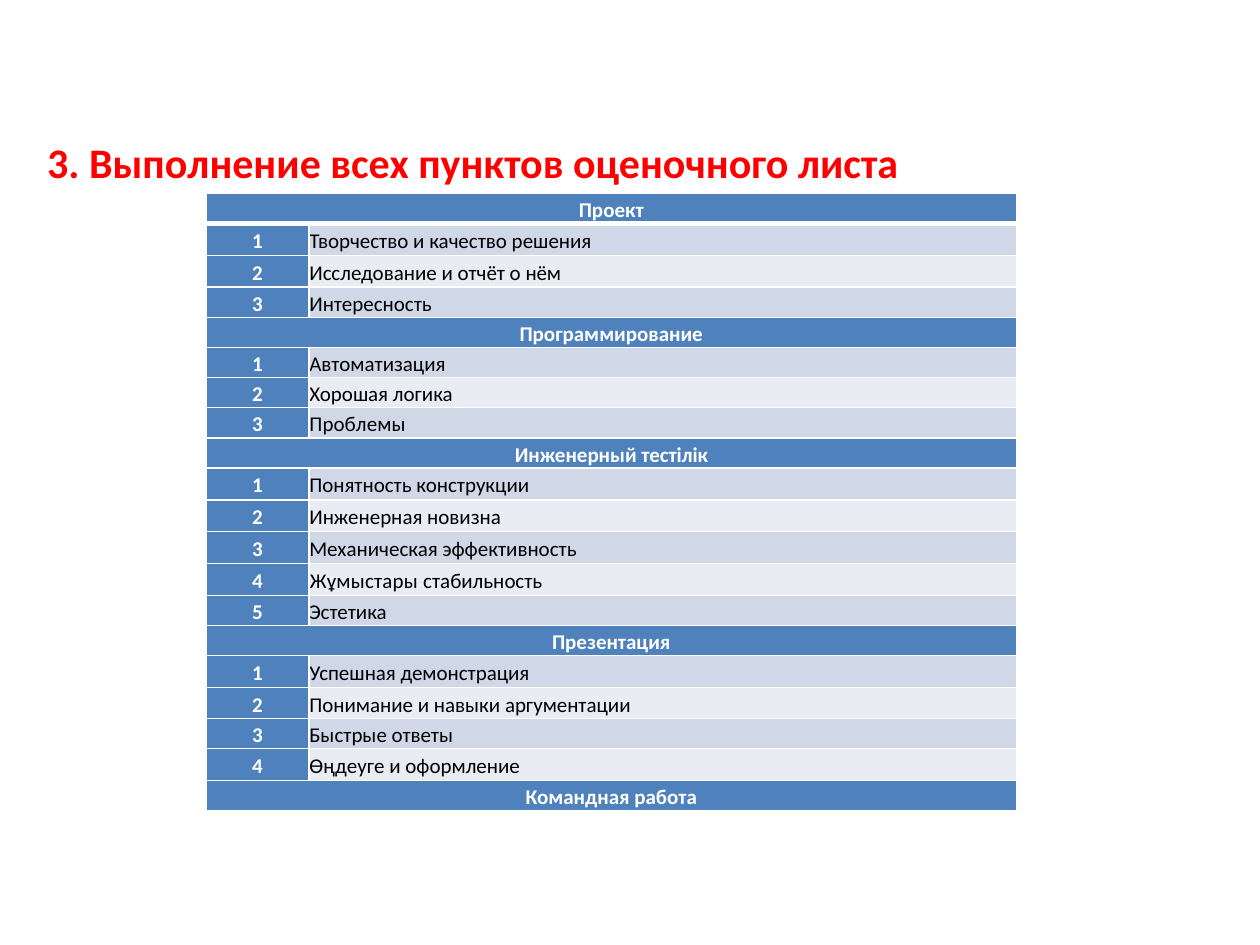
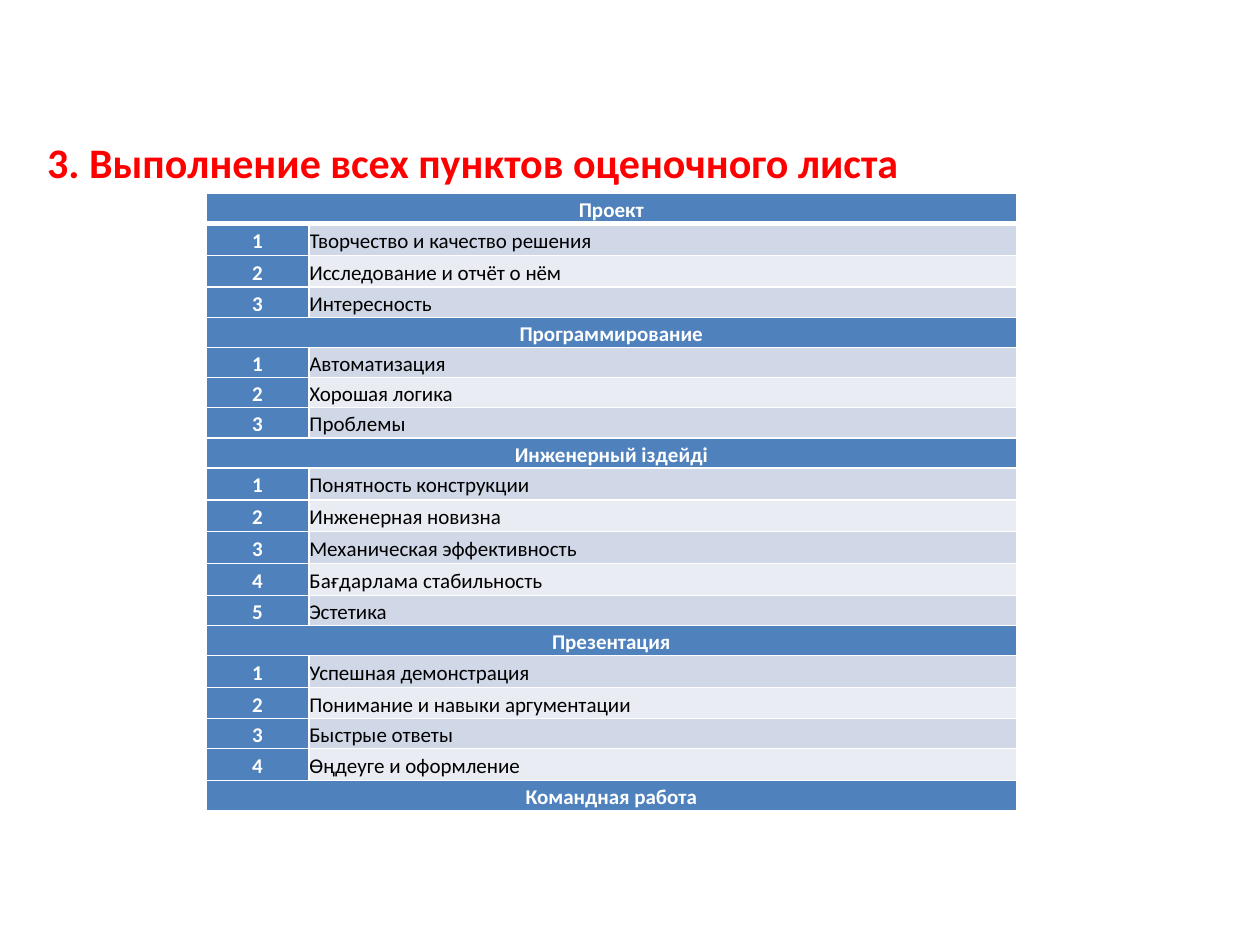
тестілік: тестілік -> іздейді
Жұмыстары: Жұмыстары -> Бағдарлама
